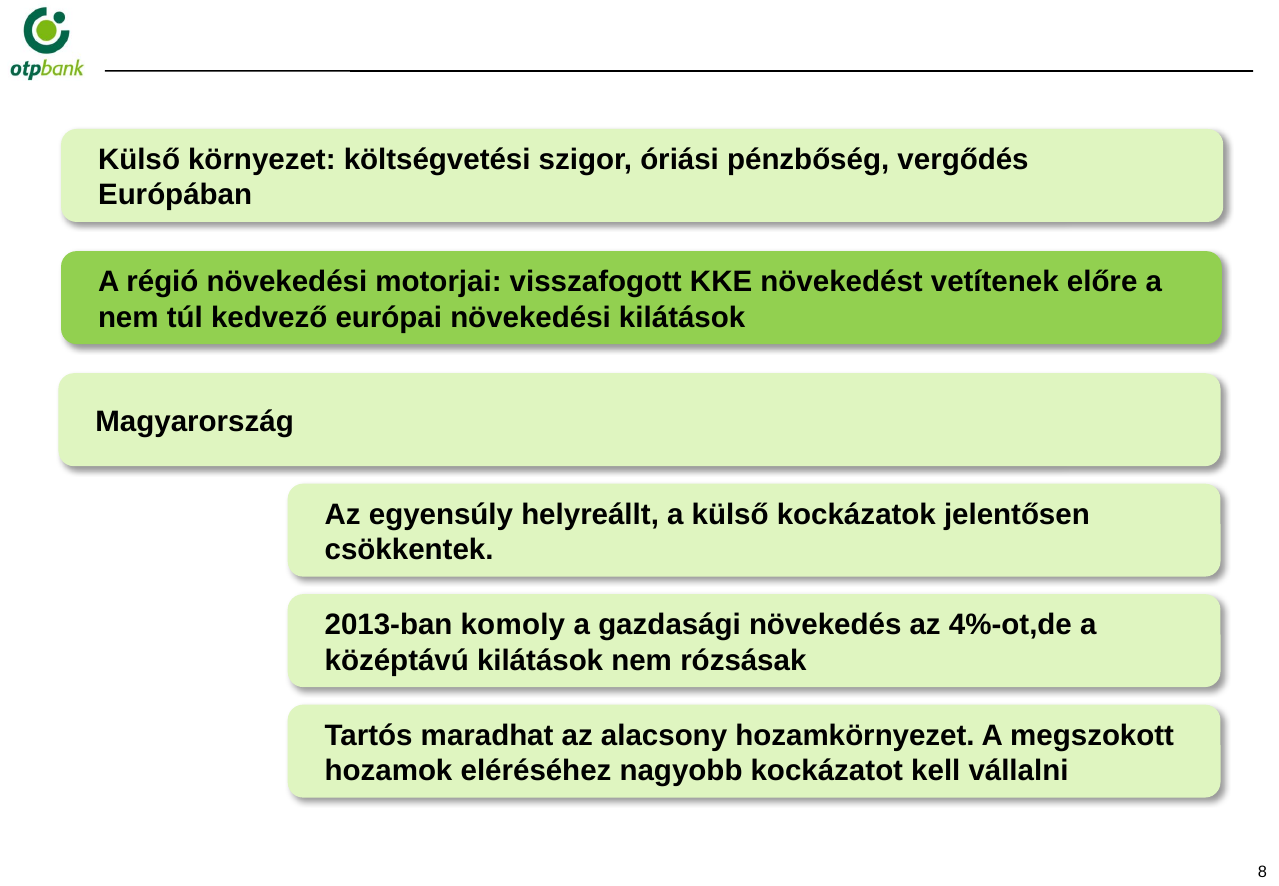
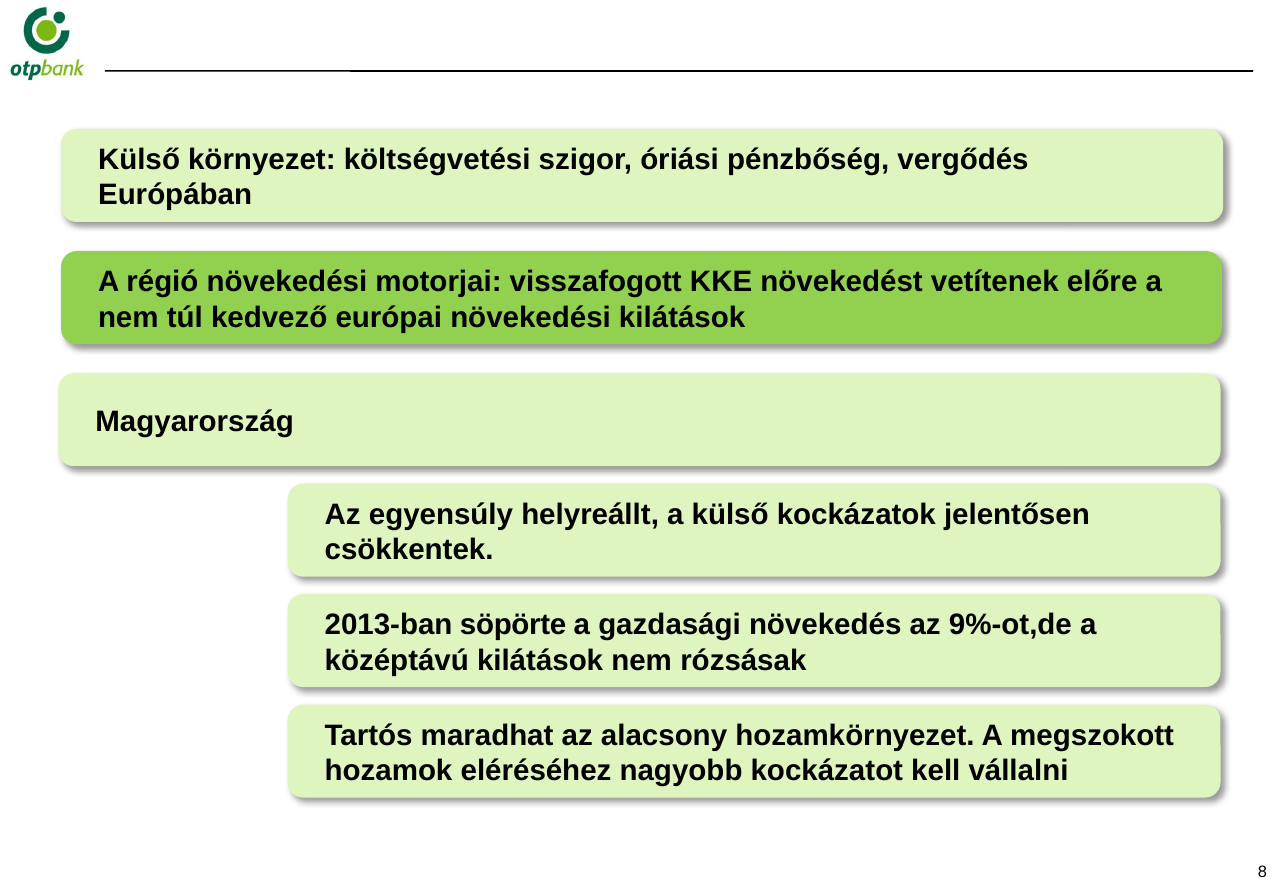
komoly: komoly -> söpörte
4%-ot,de: 4%-ot,de -> 9%-ot,de
